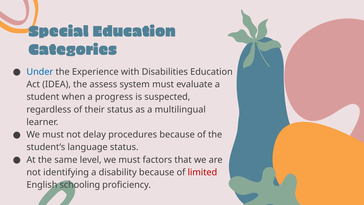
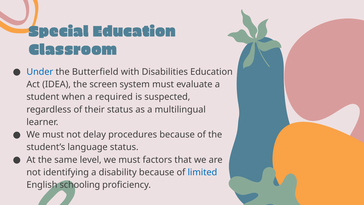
Categories: Categories -> Classroom
Experience: Experience -> Butterfield
assess: assess -> screen
progress: progress -> required
limited colour: red -> blue
